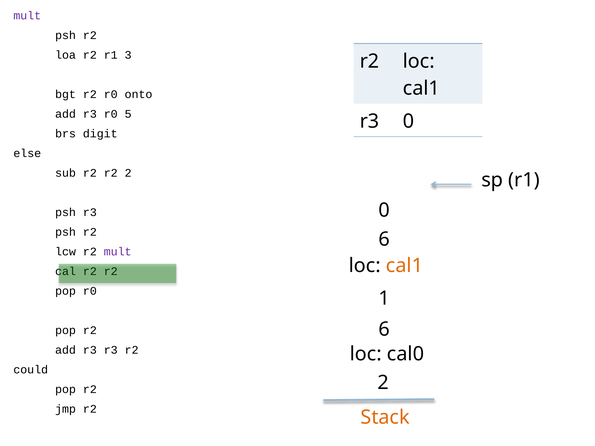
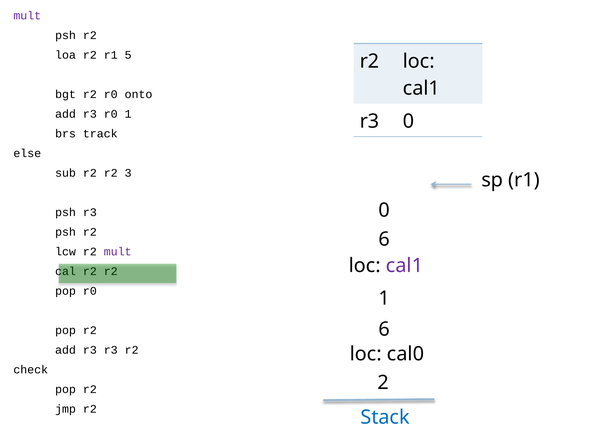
3: 3 -> 5
r0 5: 5 -> 1
digit: digit -> track
r2 2: 2 -> 3
cal1 at (405, 266) colour: orange -> purple
could: could -> check
Stack colour: orange -> blue
